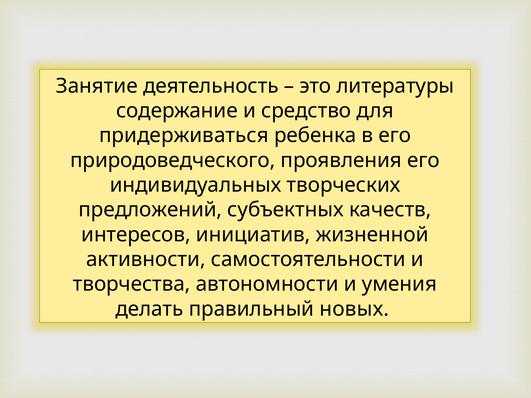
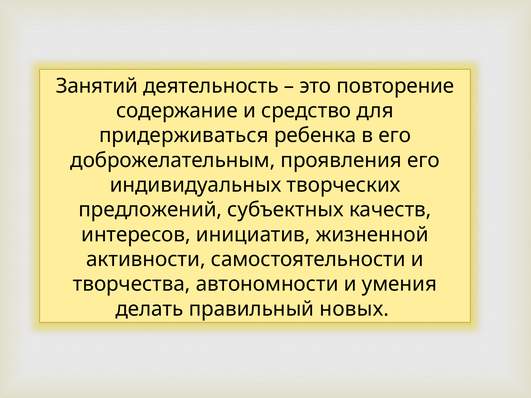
Занятие: Занятие -> Занятий
литературы: литературы -> повторение
природоведческого: природоведческого -> доброжелательным
